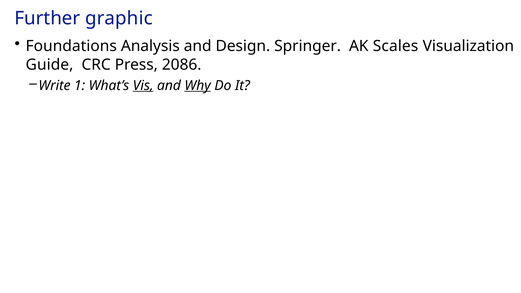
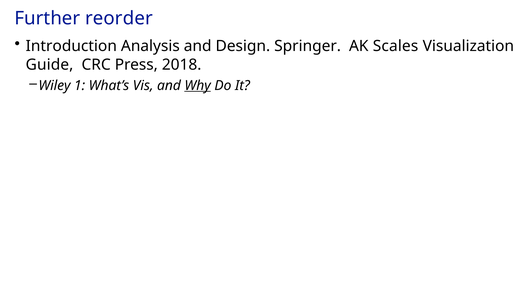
graphic: graphic -> reorder
Foundations: Foundations -> Introduction
2086: 2086 -> 2018
Write: Write -> Wiley
Vis underline: present -> none
